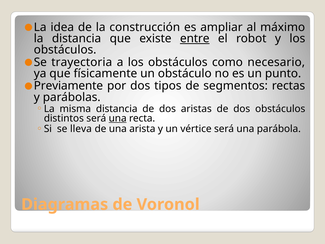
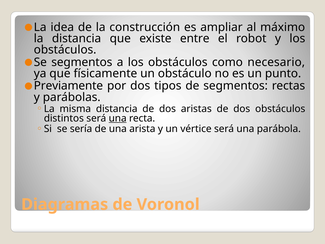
entre underline: present -> none
Se trayectoria: trayectoria -> segmentos
lleva: lleva -> sería
